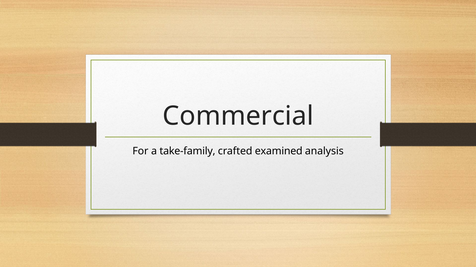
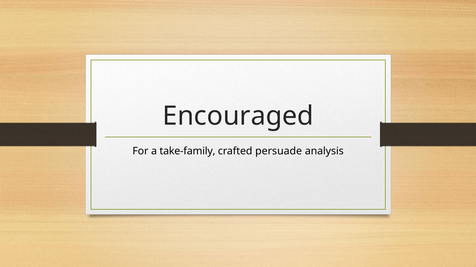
Commercial: Commercial -> Encouraged
examined: examined -> persuade
